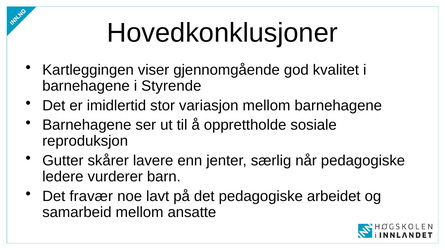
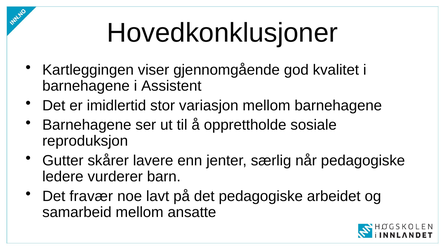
Styrende: Styrende -> Assistent
